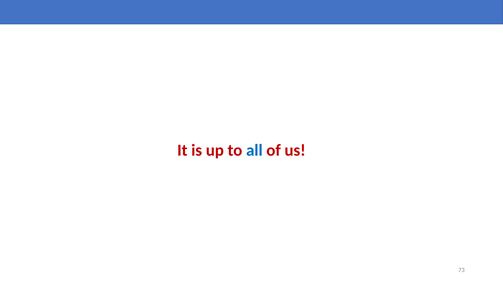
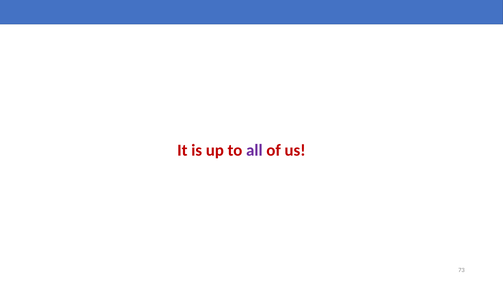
all colour: blue -> purple
